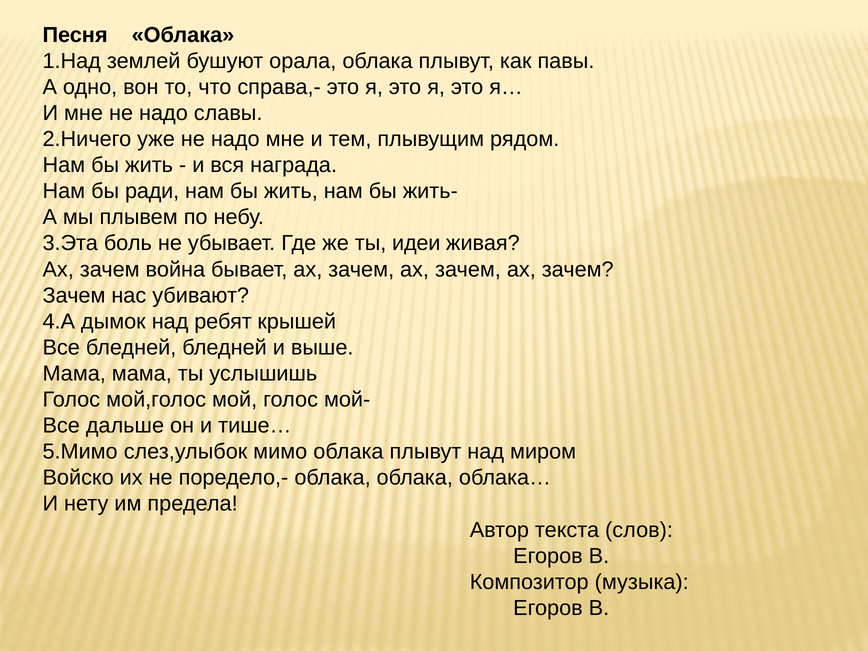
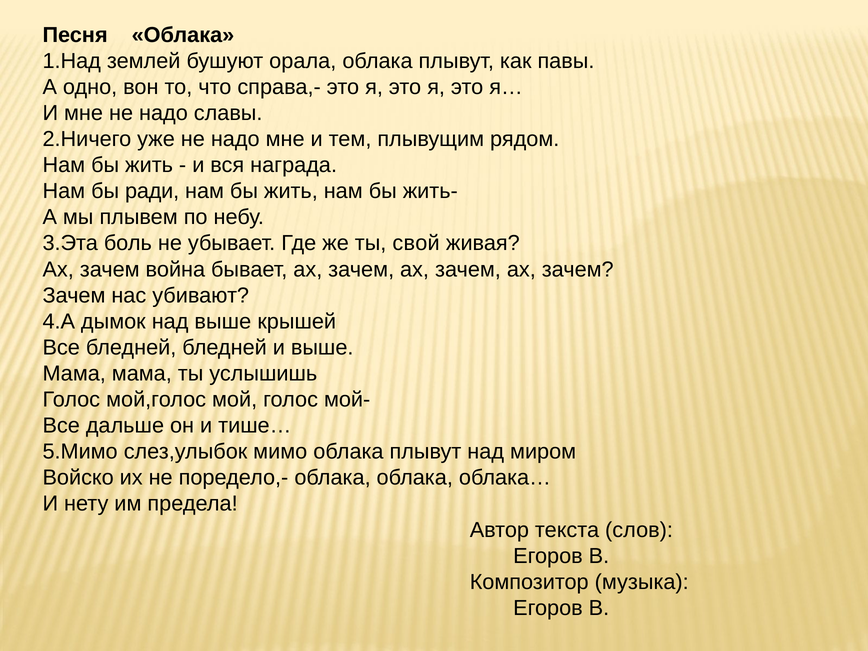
идеи: идеи -> свой
над ребят: ребят -> выше
